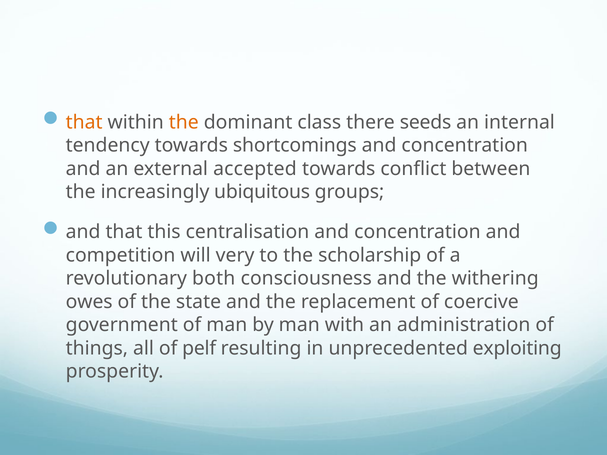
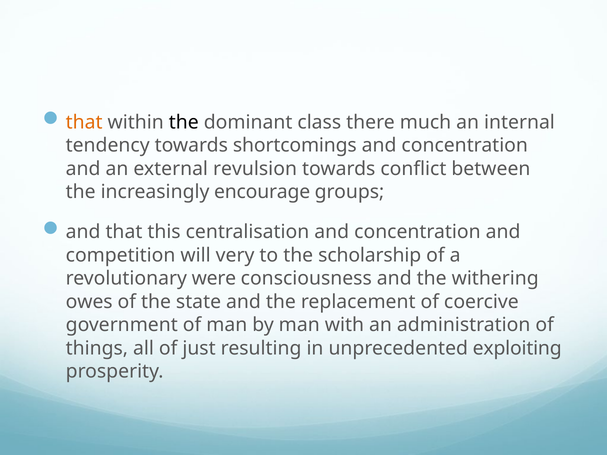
the at (184, 122) colour: orange -> black
seeds: seeds -> much
accepted: accepted -> revulsion
ubiquitous: ubiquitous -> encourage
both: both -> were
pelf: pelf -> just
